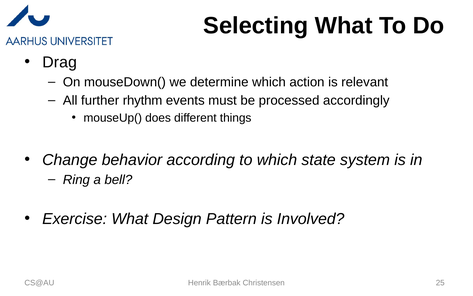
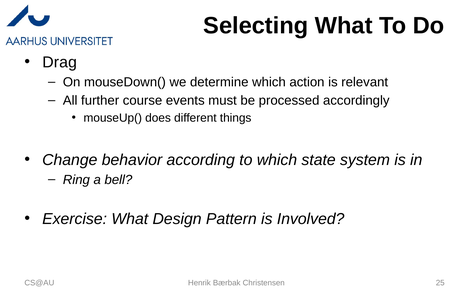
rhythm: rhythm -> course
